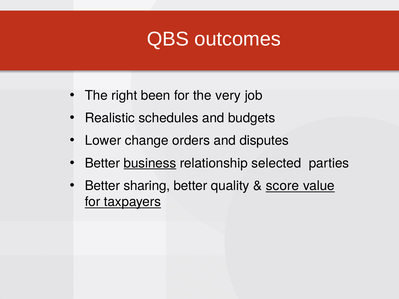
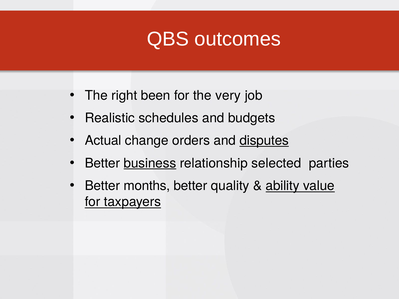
Lower: Lower -> Actual
disputes underline: none -> present
sharing: sharing -> months
score: score -> ability
